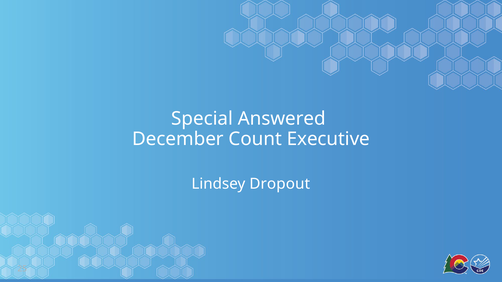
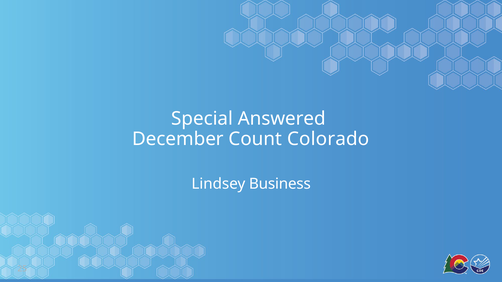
Executive: Executive -> Colorado
Dropout: Dropout -> Business
